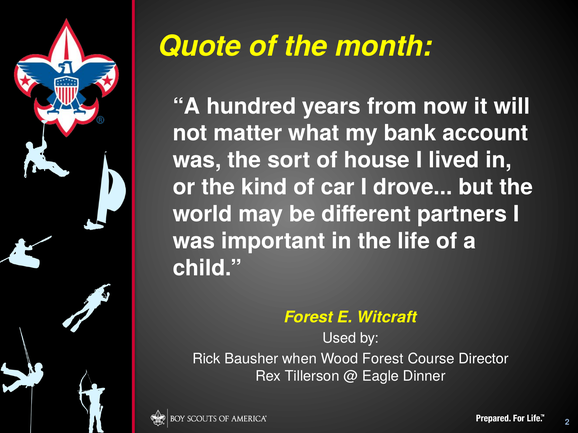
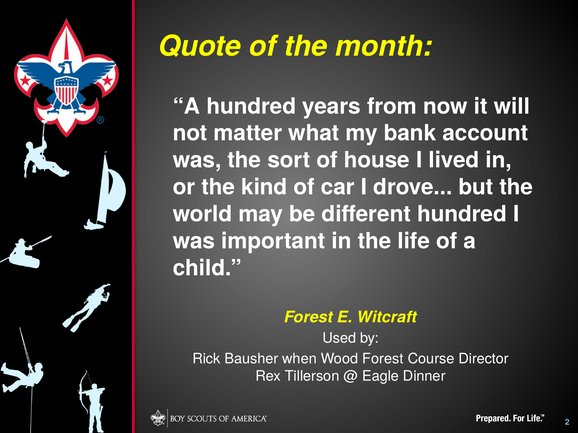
different partners: partners -> hundred
